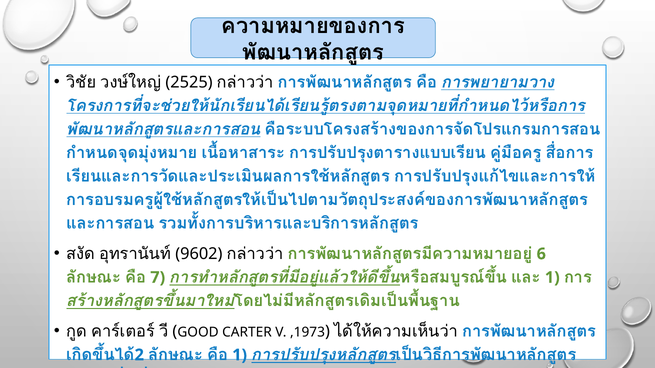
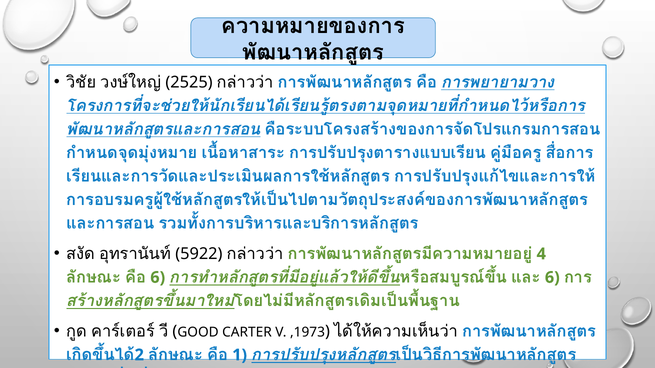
9602: 9602 -> 5922
6: 6 -> 4
7 at (158, 278): 7 -> 6
1 at (552, 278): 1 -> 6
